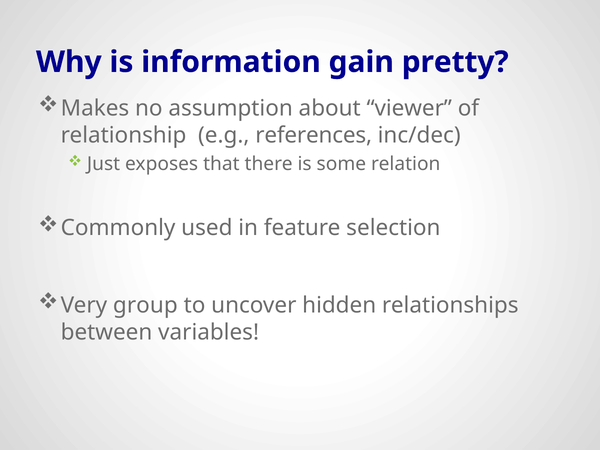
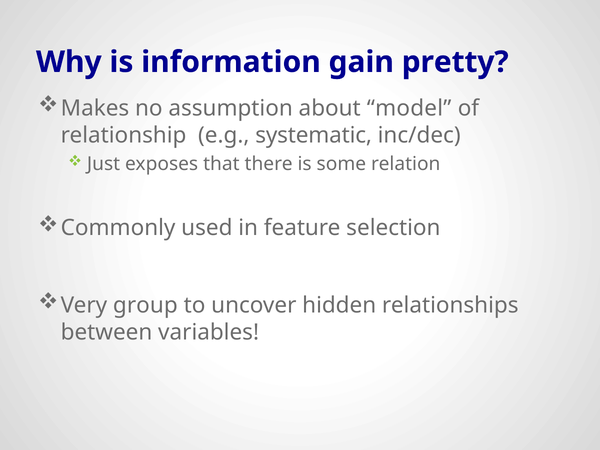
viewer: viewer -> model
references: references -> systematic
